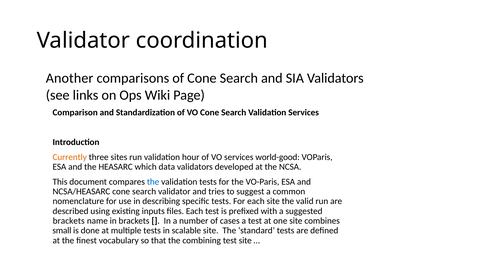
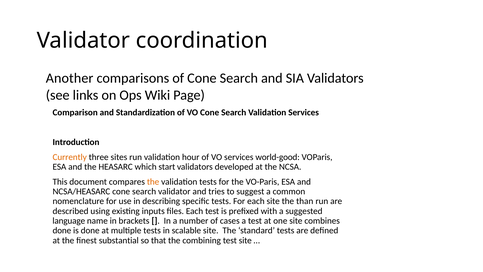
data: data -> start
the at (153, 181) colour: blue -> orange
valid: valid -> than
brackets at (69, 221): brackets -> language
small at (62, 230): small -> done
vocabulary: vocabulary -> substantial
